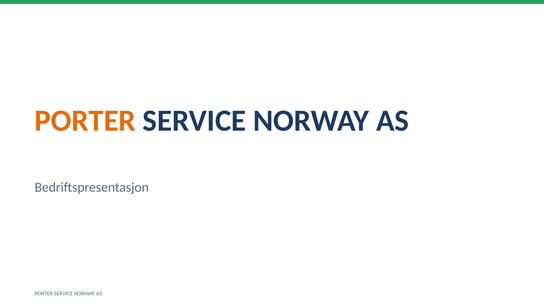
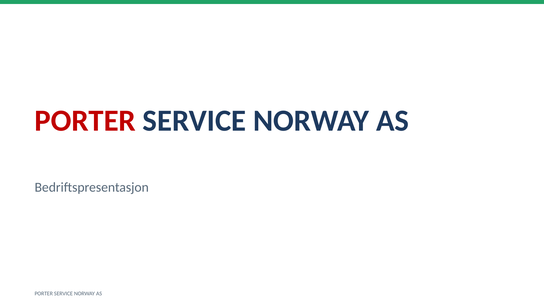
PORTER at (85, 121) colour: orange -> red
